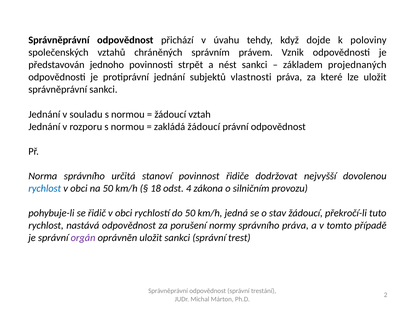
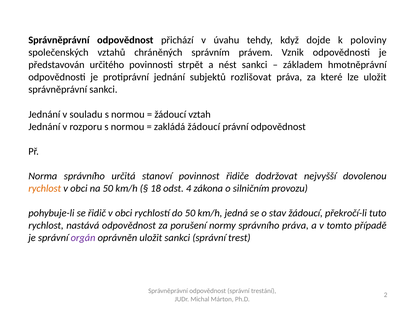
jednoho: jednoho -> určitého
projednaných: projednaných -> hmotněprávní
vlastnosti: vlastnosti -> rozlišovat
rychlost at (45, 188) colour: blue -> orange
